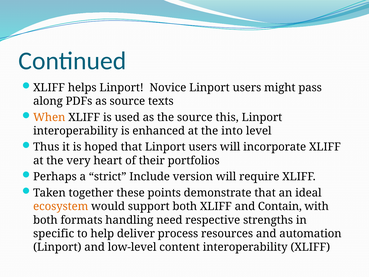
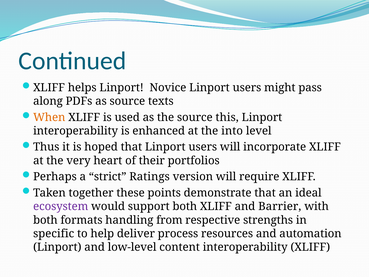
Include: Include -> Ratings
ecosystem colour: orange -> purple
Contain: Contain -> Barrier
need: need -> from
